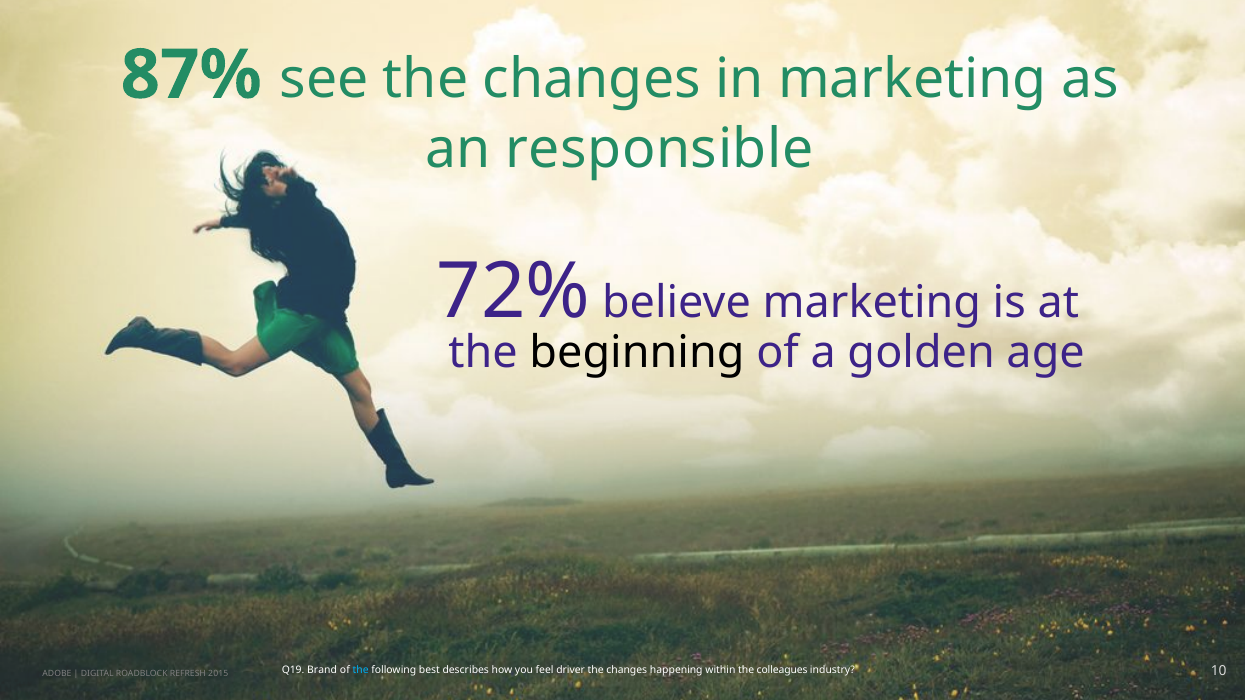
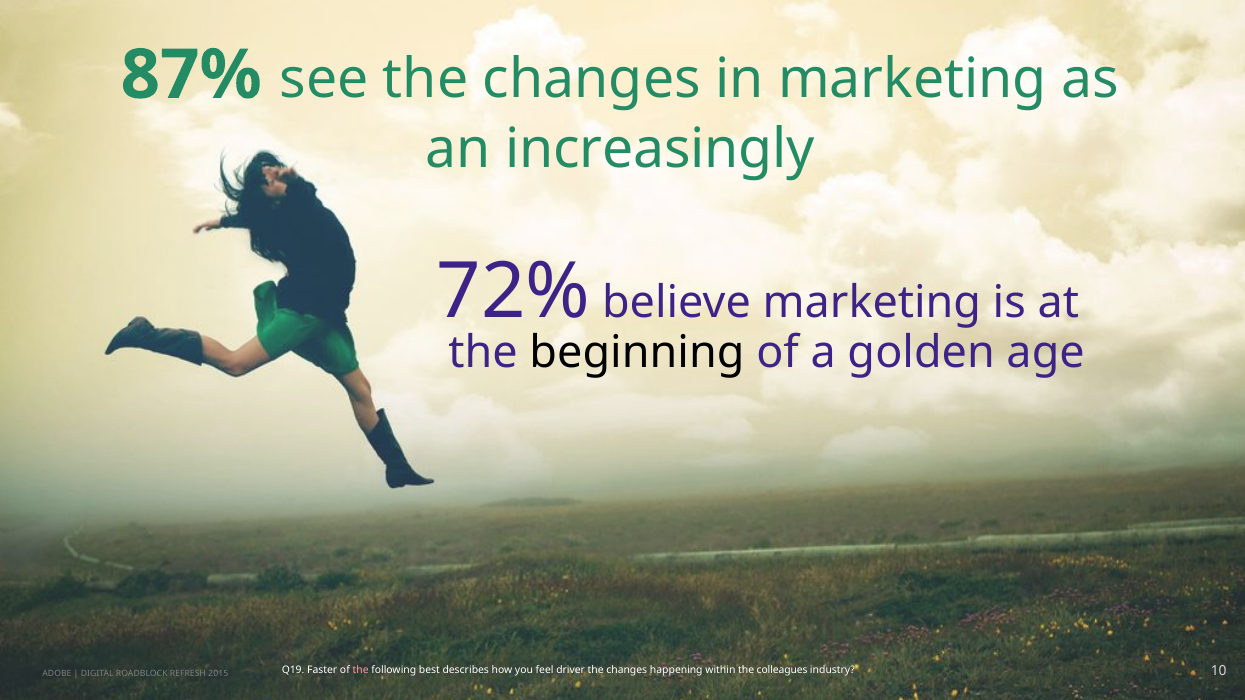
responsible: responsible -> increasingly
Brand: Brand -> Faster
the at (361, 670) colour: light blue -> pink
